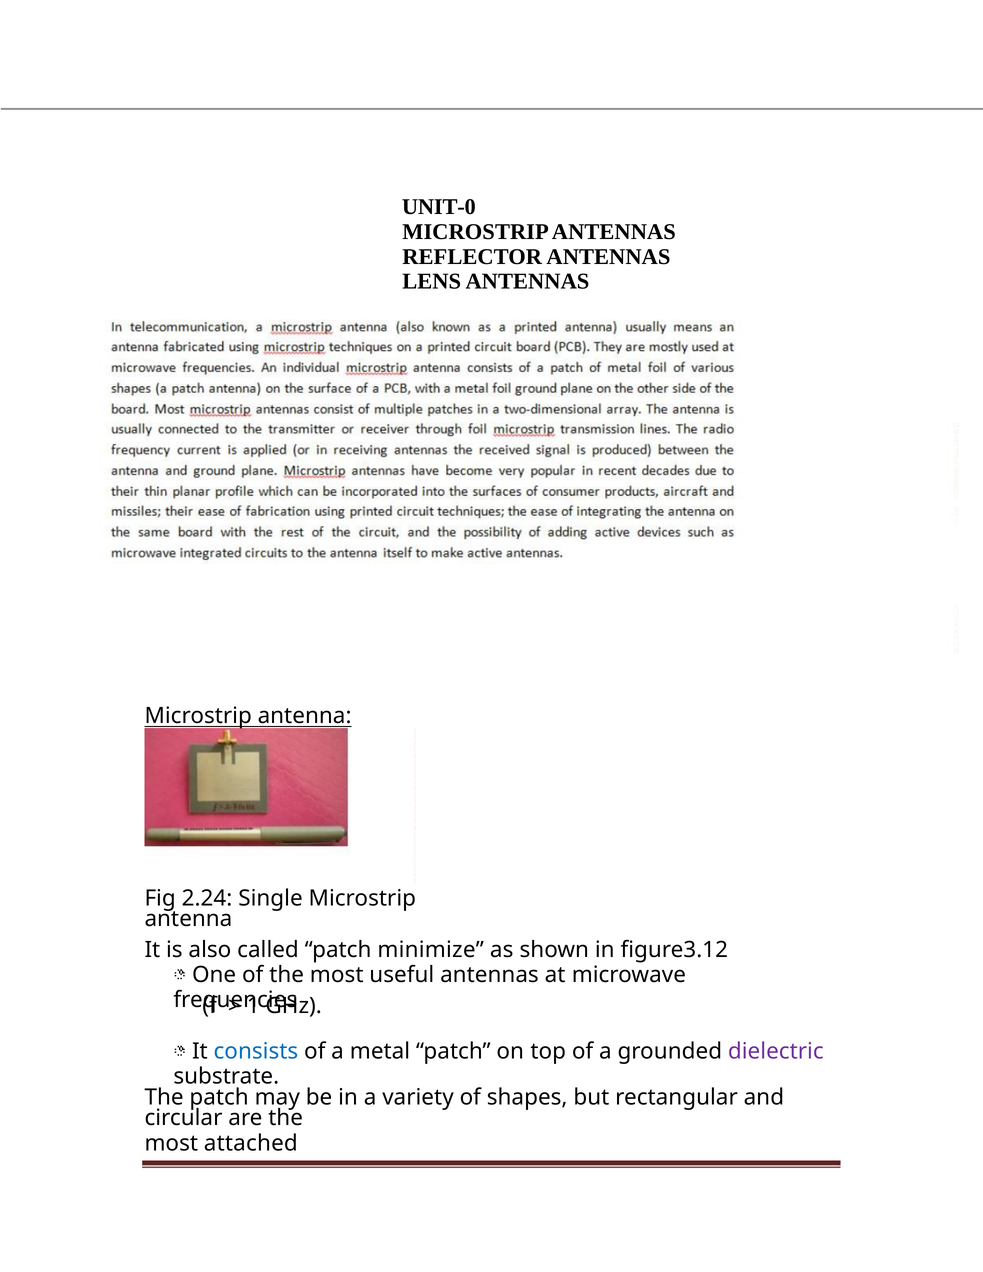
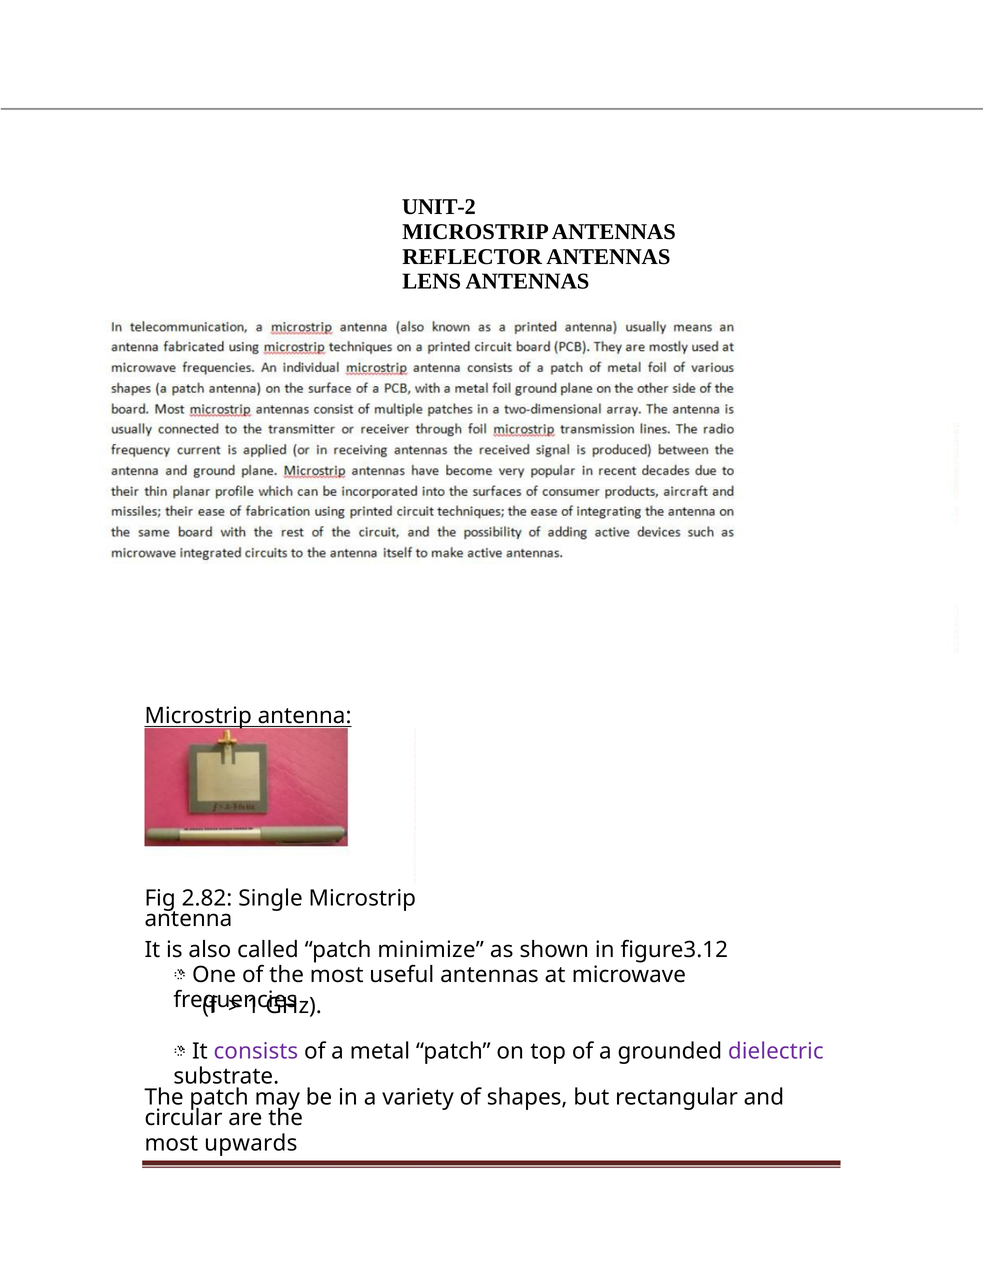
UNIT-0: UNIT-0 -> UNIT-2
2.24: 2.24 -> 2.82
consists colour: blue -> purple
attached: attached -> upwards
